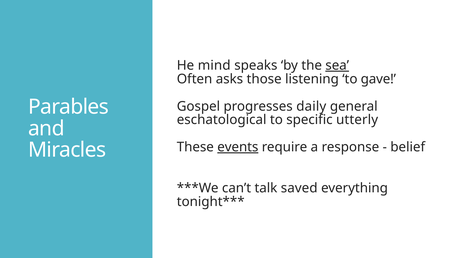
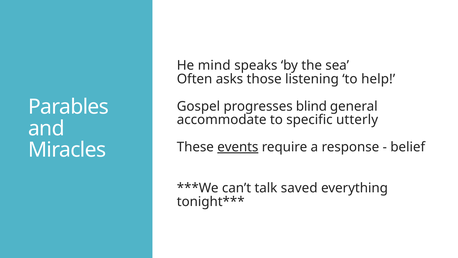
sea underline: present -> none
gave: gave -> help
daily: daily -> blind
eschatological: eschatological -> accommodate
